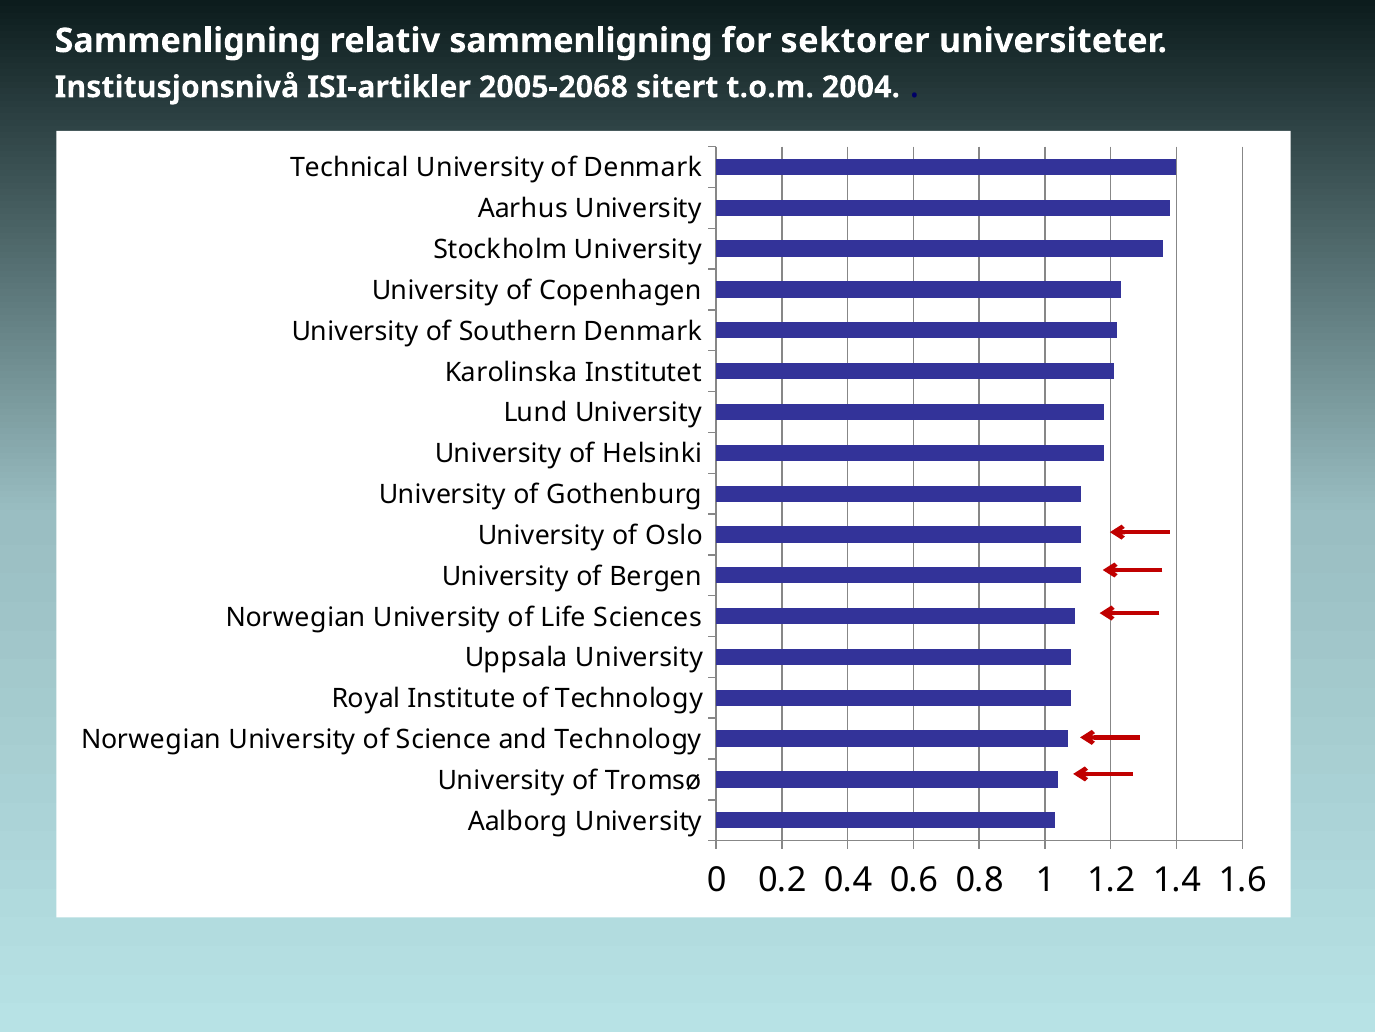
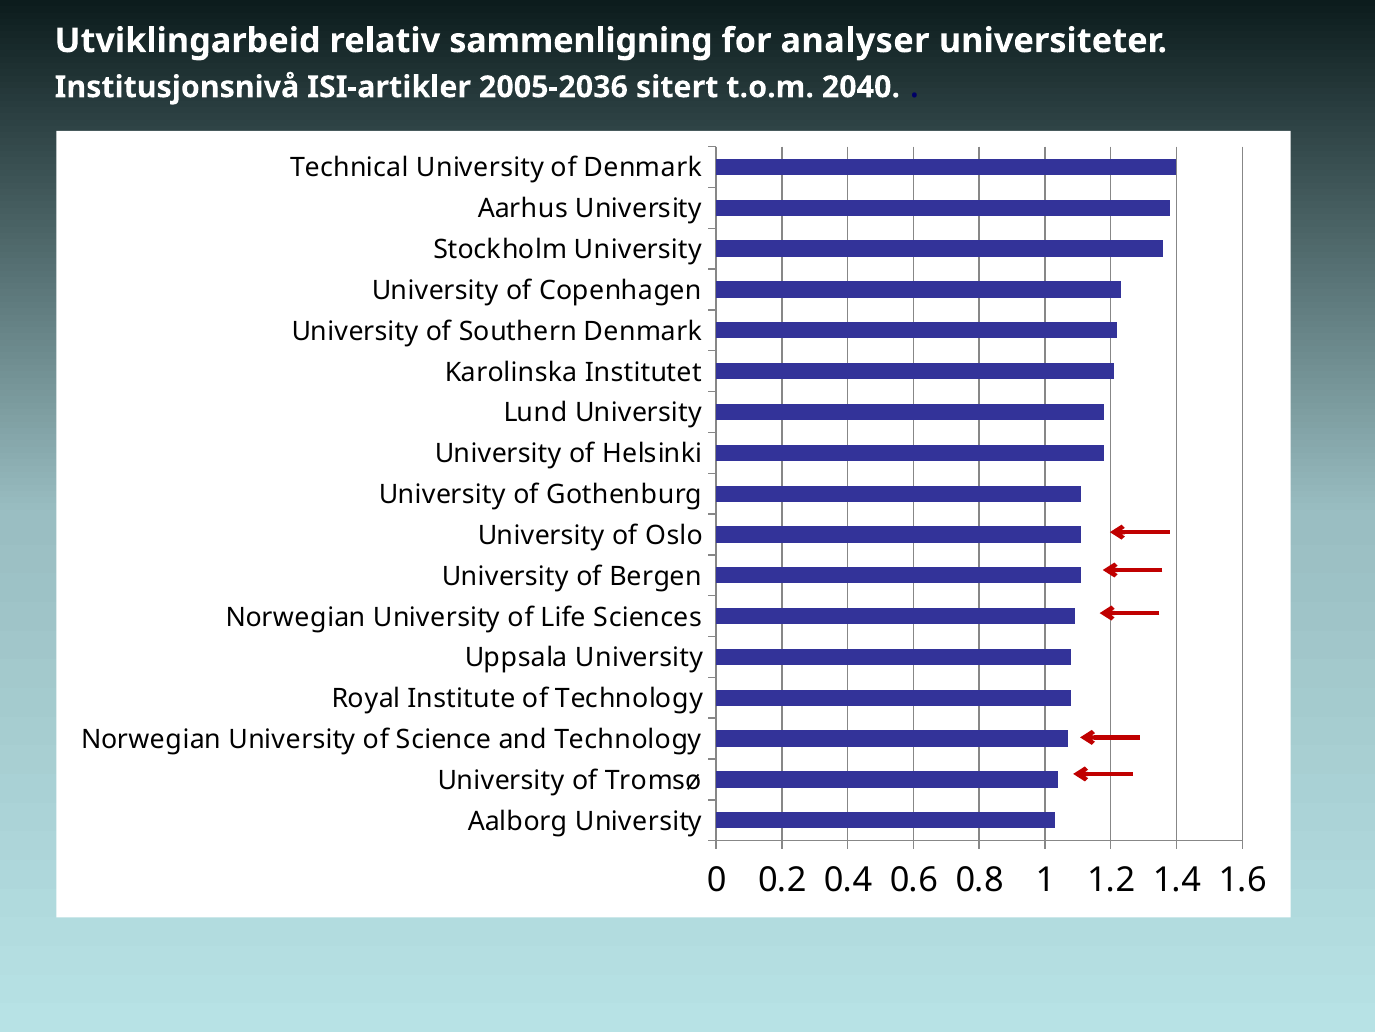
Sammenligning at (188, 41): Sammenligning -> Utviklingarbeid
sektorer: sektorer -> analyser
2005-2068: 2005-2068 -> 2005-2036
2004: 2004 -> 2040
